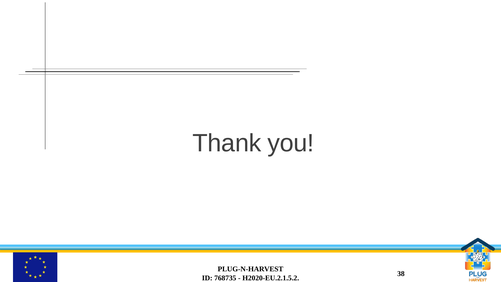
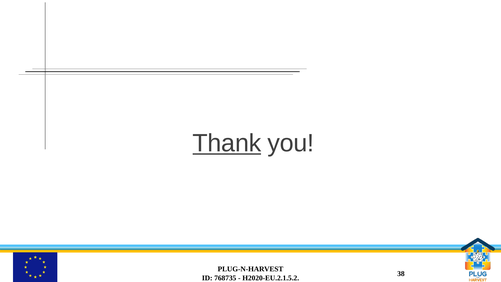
Thank underline: none -> present
